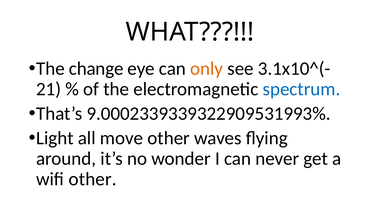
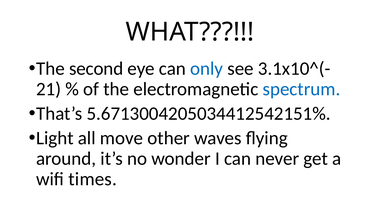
change: change -> second
only colour: orange -> blue
9.0002339339322909531993%: 9.0002339339322909531993% -> 5.6713004205034412542151%
wifi other: other -> times
